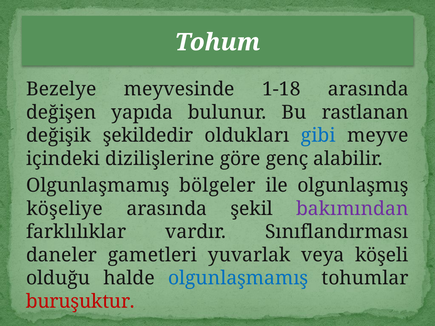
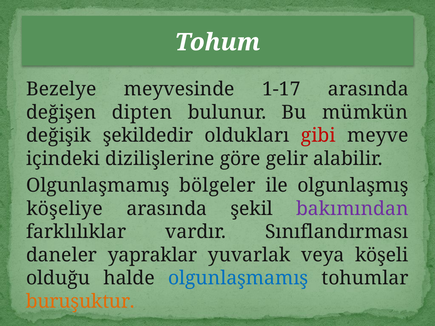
1-18: 1-18 -> 1-17
yapıda: yapıda -> dipten
rastlanan: rastlanan -> mümkün
gibi colour: blue -> red
genç: genç -> gelir
gametleri: gametleri -> yapraklar
buruşuktur colour: red -> orange
